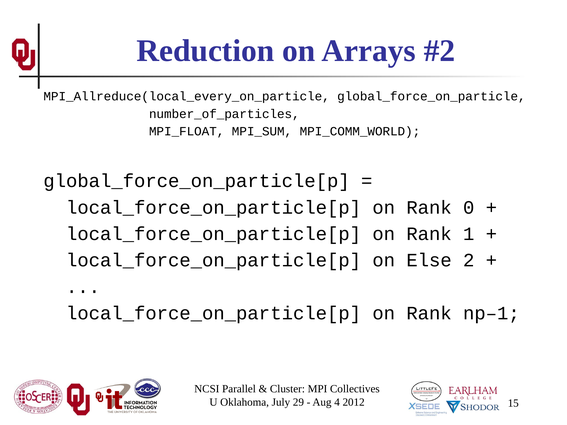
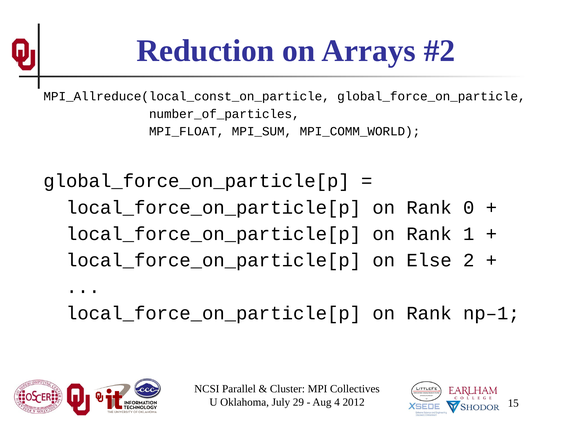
MPI_Allreduce(local_every_on_particle: MPI_Allreduce(local_every_on_particle -> MPI_Allreduce(local_const_on_particle
